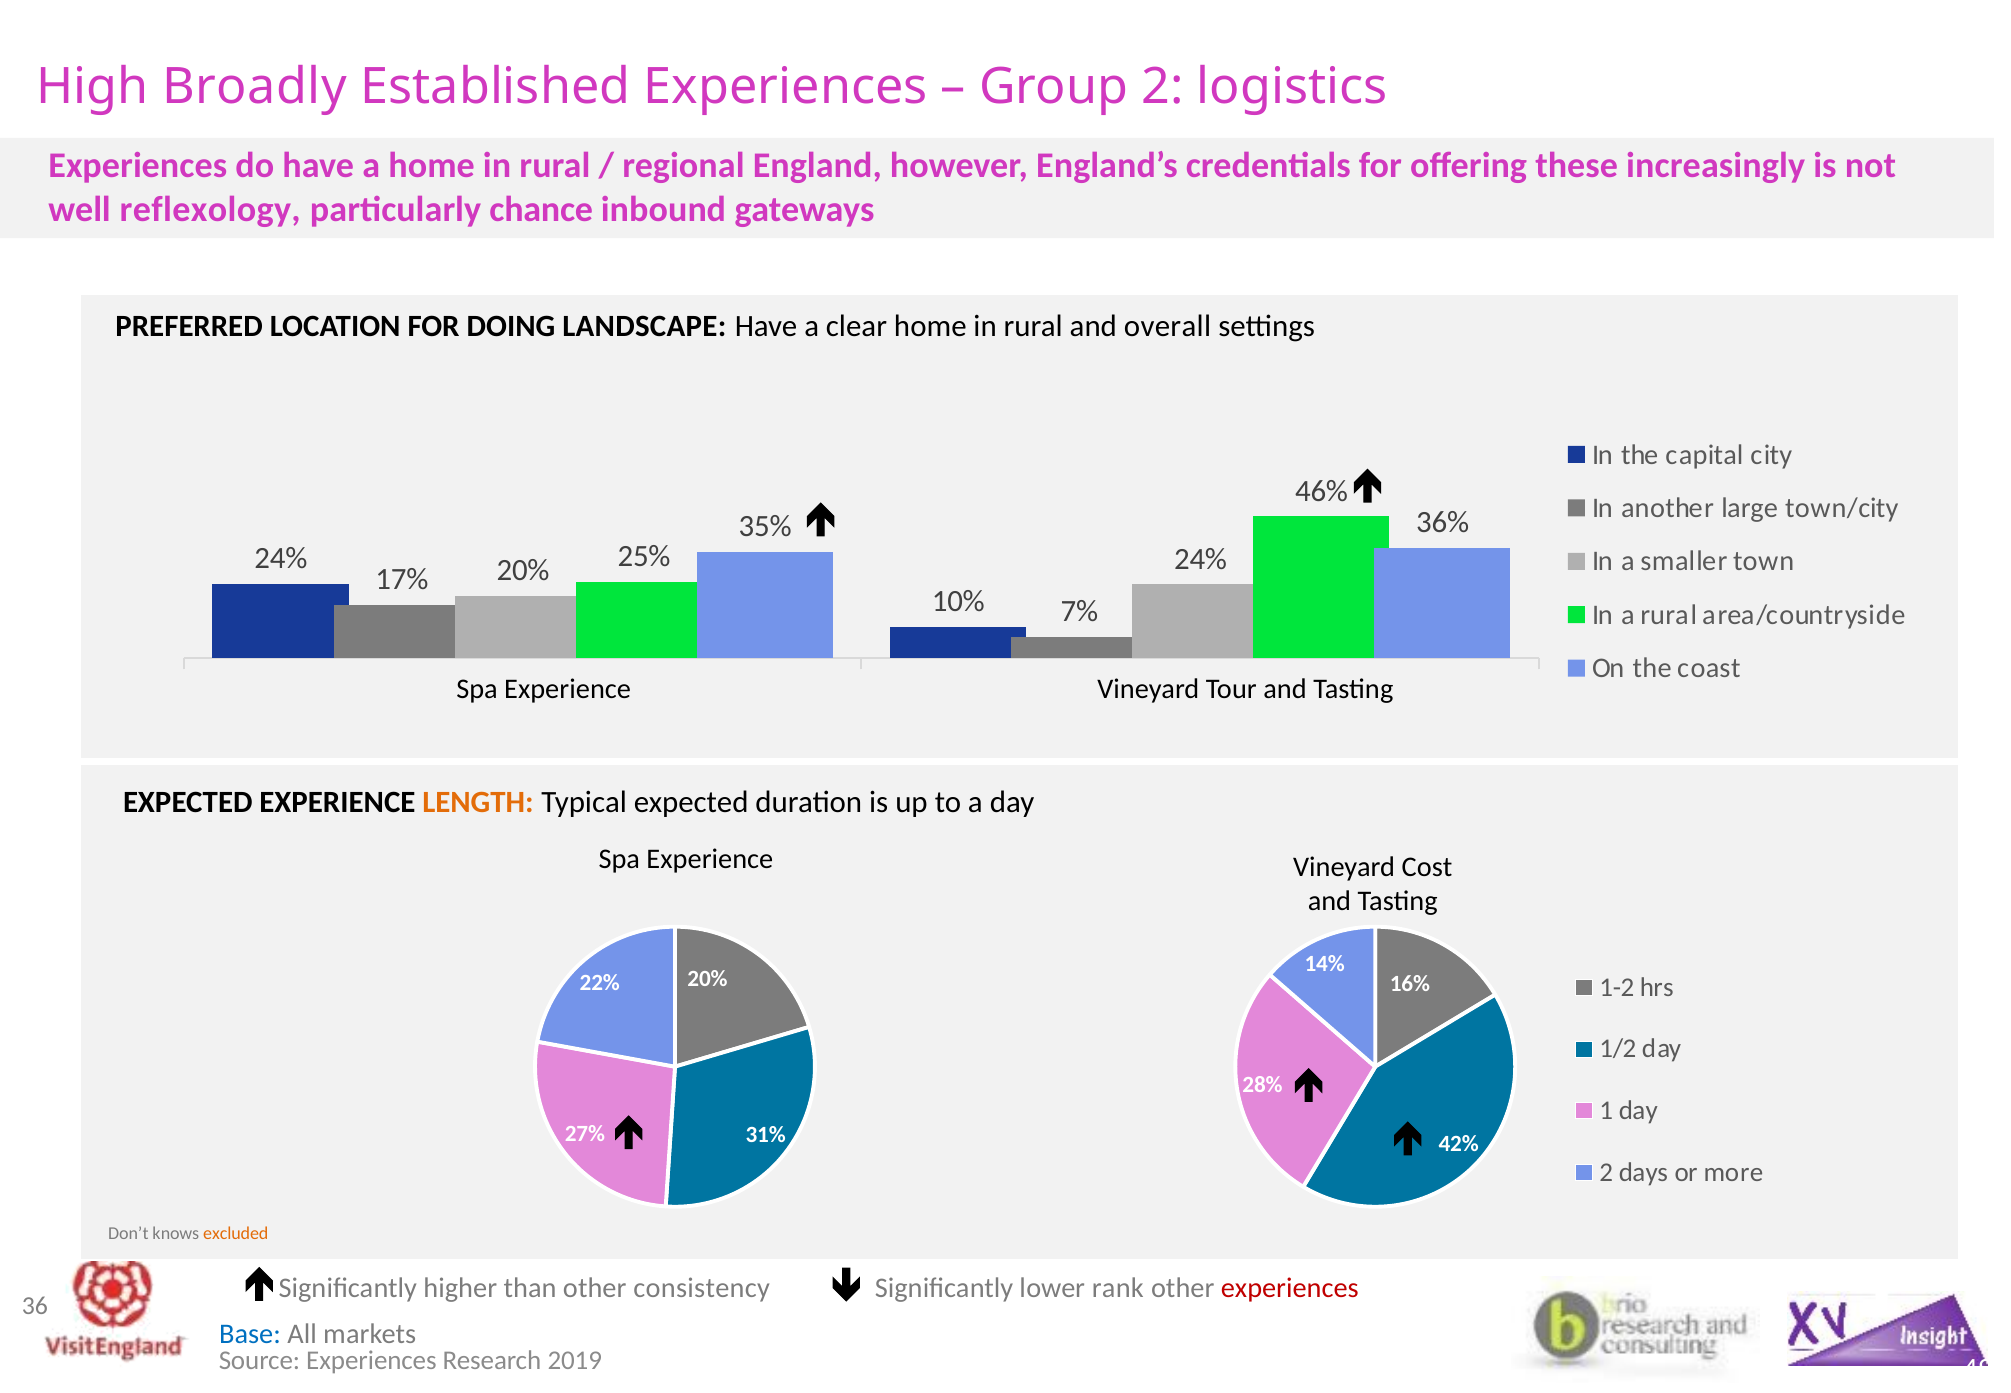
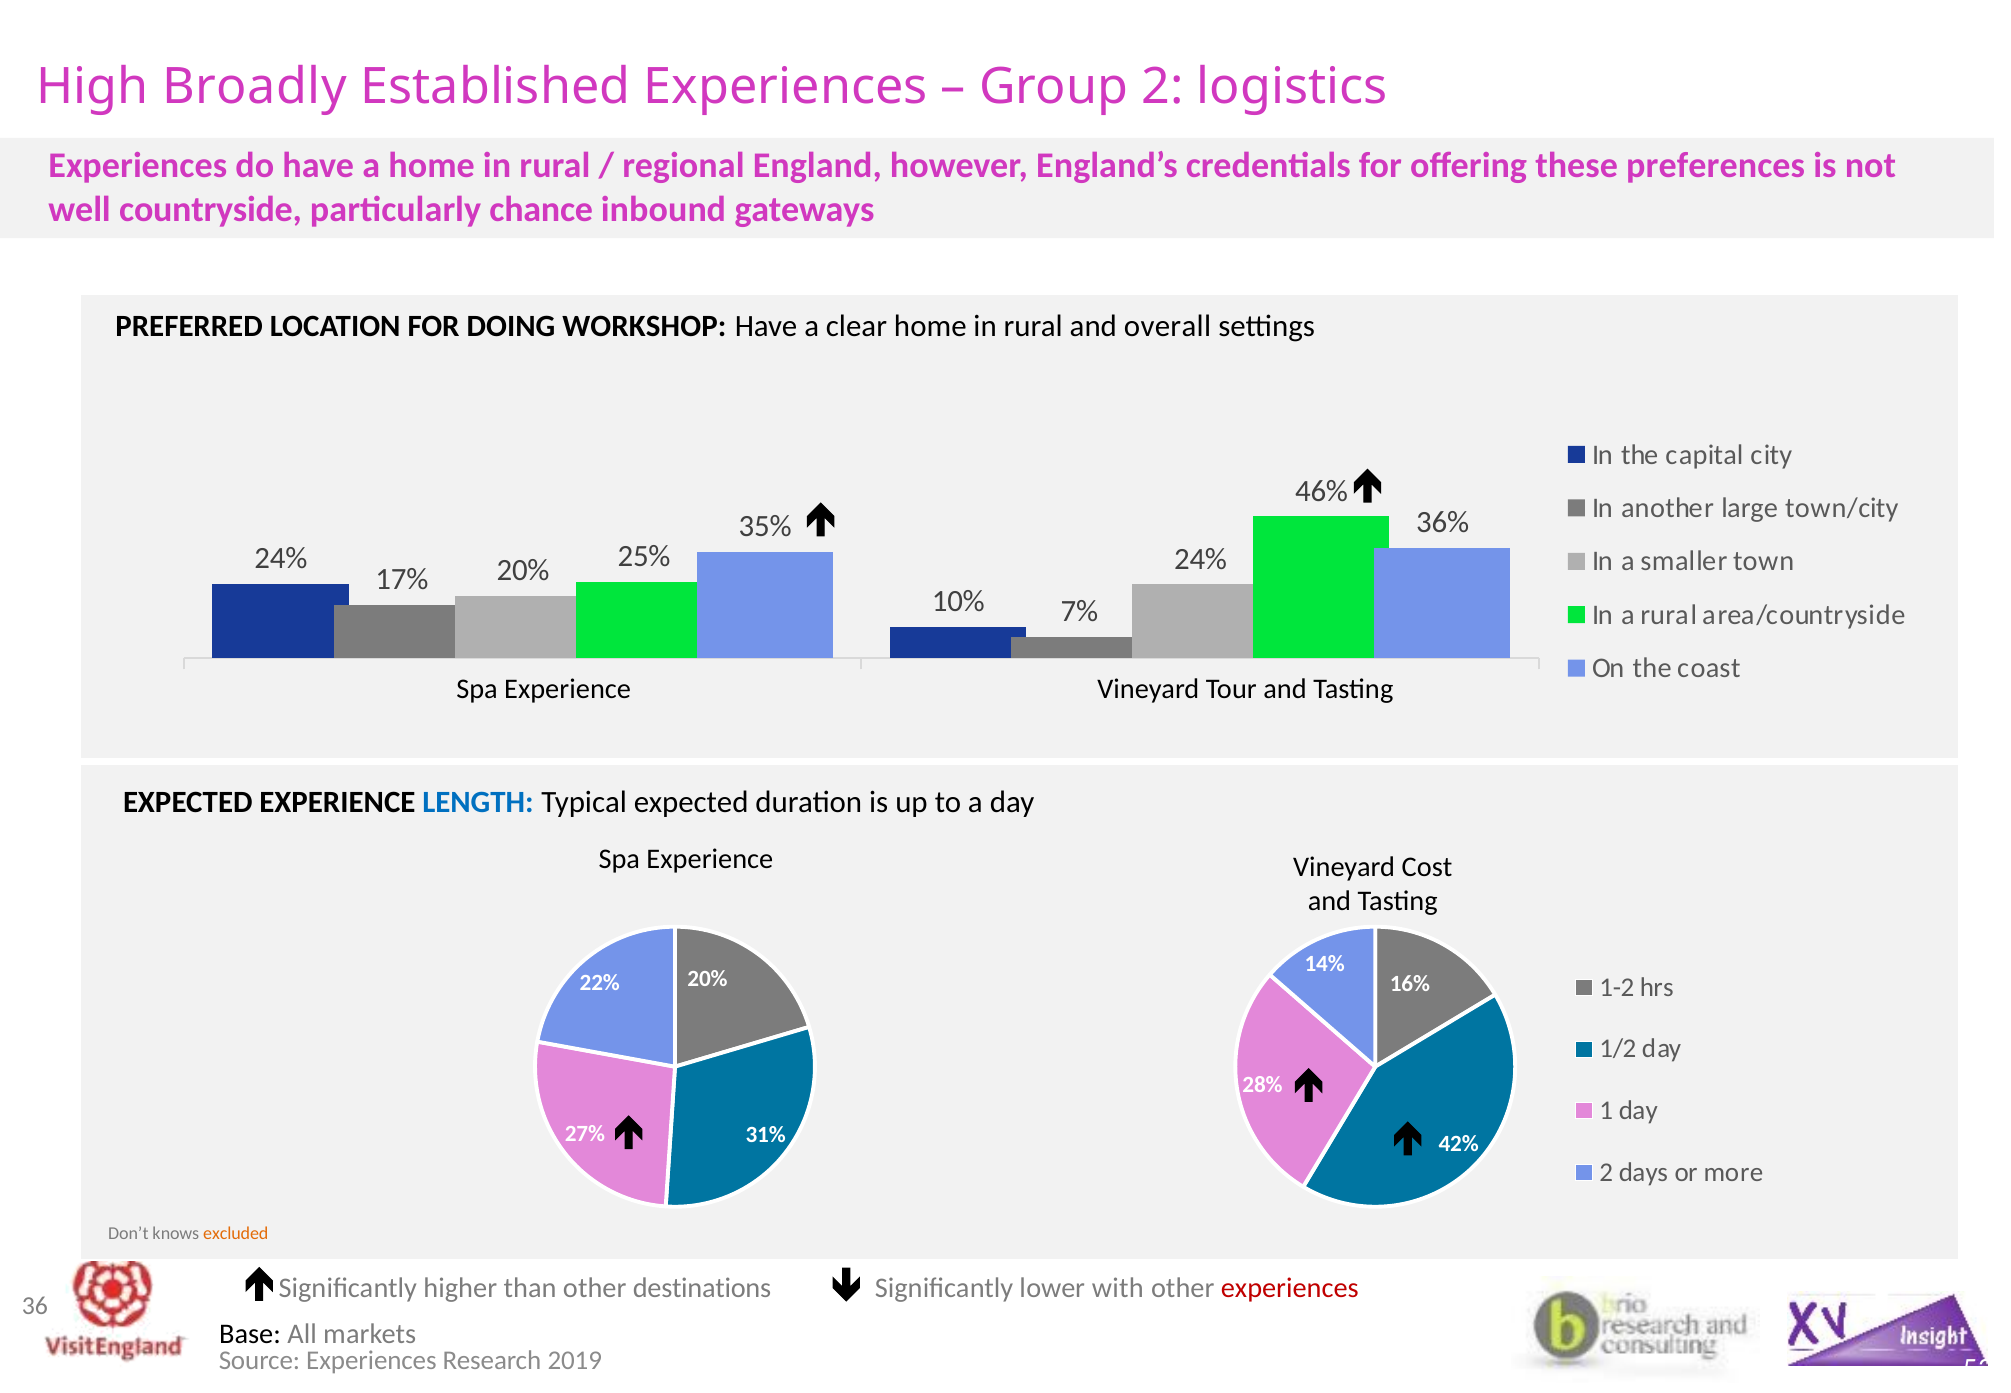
increasingly: increasingly -> preferences
reflexology: reflexology -> countryside
LANDSCAPE: LANDSCAPE -> WORKSHOP
LENGTH colour: orange -> blue
rank: rank -> with
consistency: consistency -> destinations
Base colour: blue -> black
49: 49 -> 53
